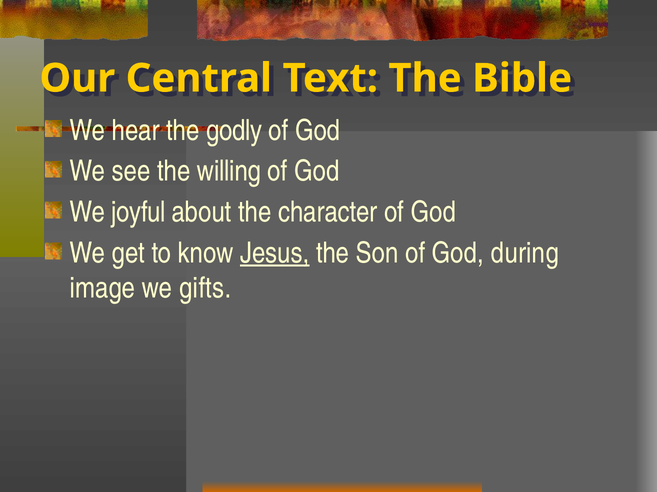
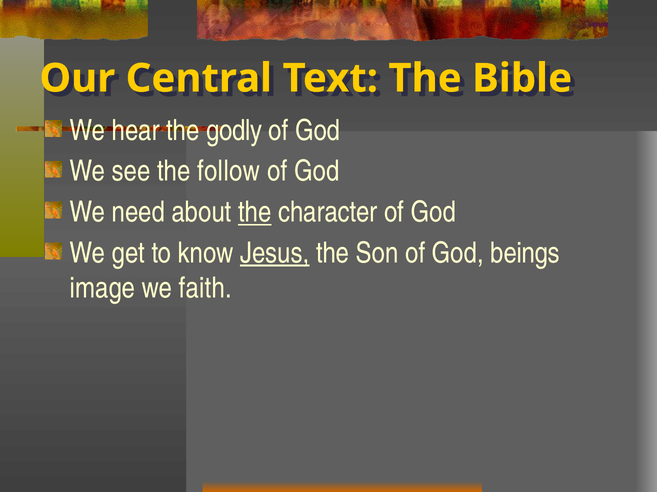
willing: willing -> follow
joyful: joyful -> need
the at (255, 212) underline: none -> present
during: during -> beings
gifts: gifts -> faith
